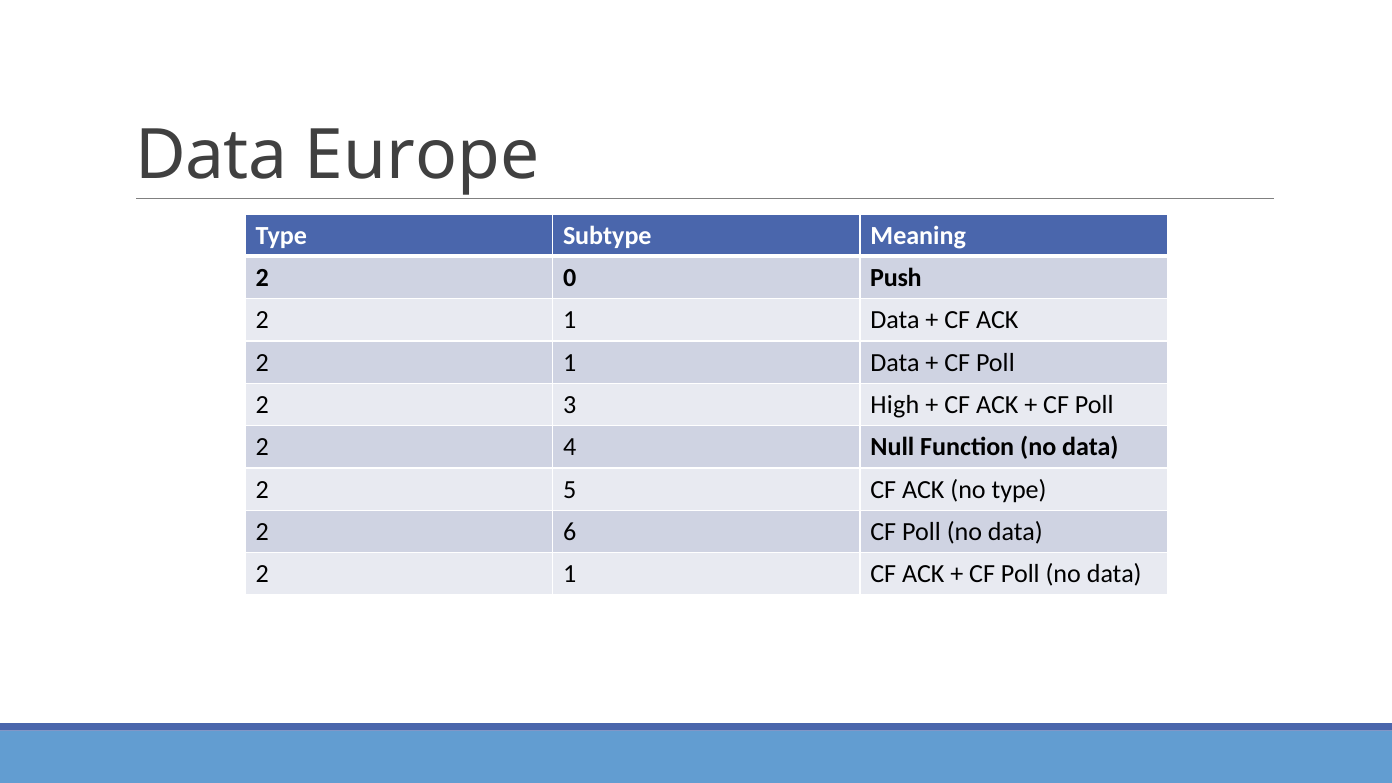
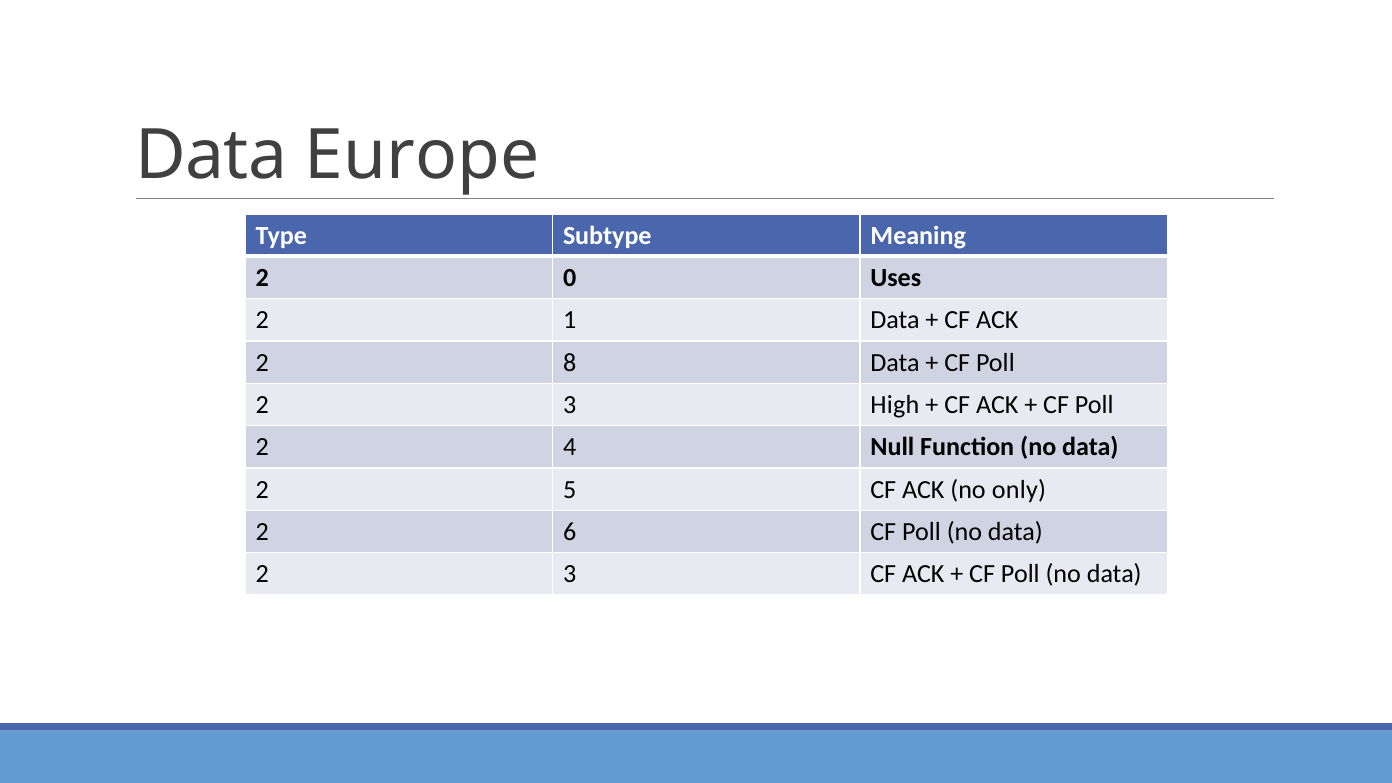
Push: Push -> Uses
1 at (570, 362): 1 -> 8
no type: type -> only
1 at (570, 574): 1 -> 3
